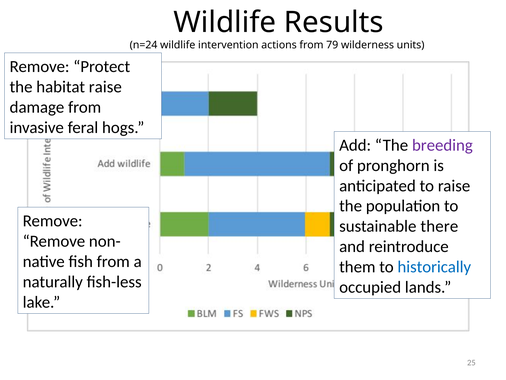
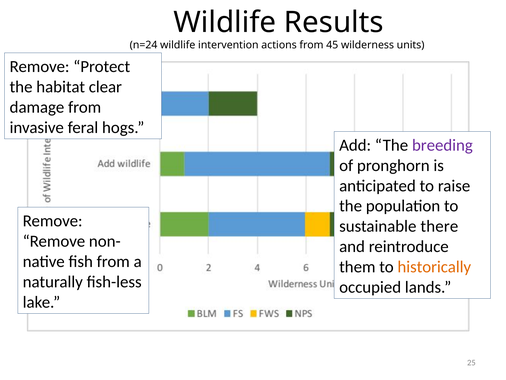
79: 79 -> 45
habitat raise: raise -> clear
historically colour: blue -> orange
